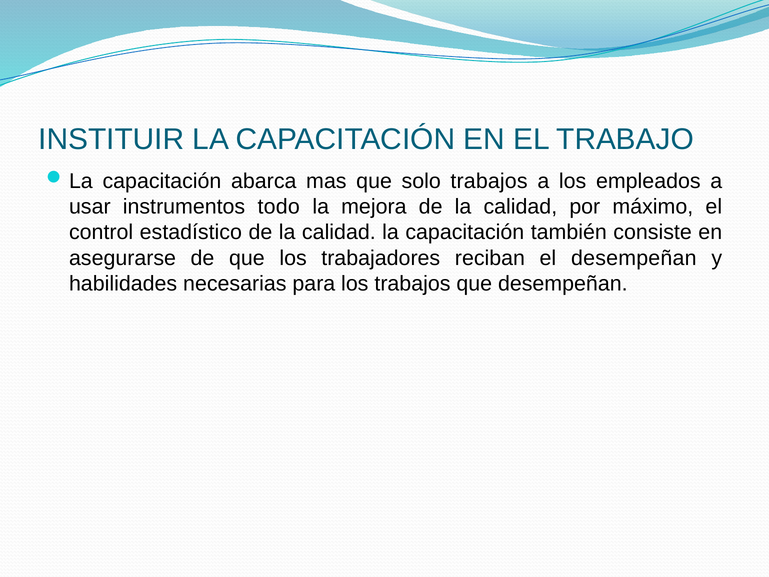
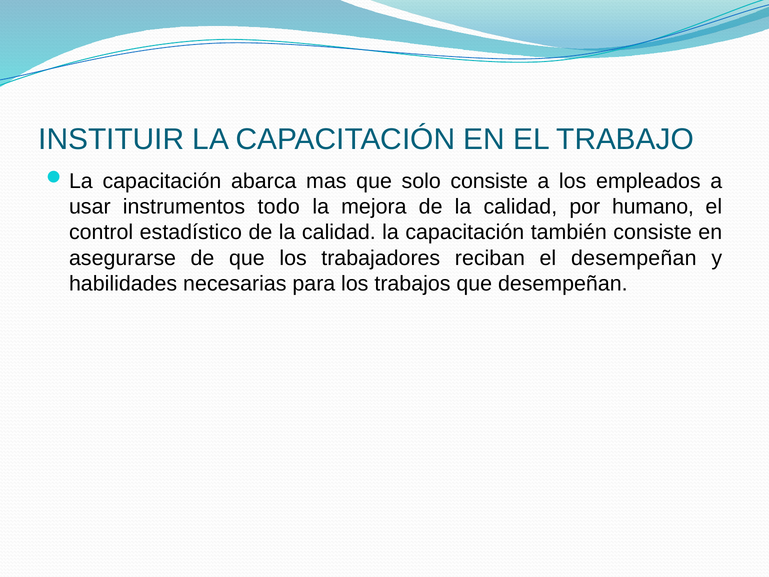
solo trabajos: trabajos -> consiste
máximo: máximo -> humano
